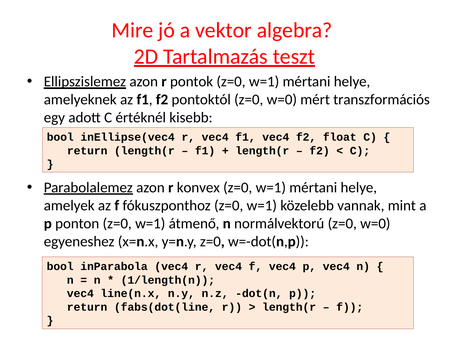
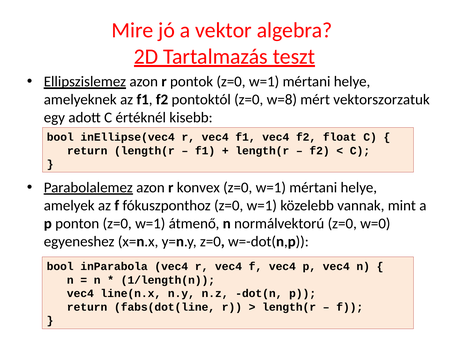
pontoktól z=0 w=0: w=0 -> w=8
transzformációs: transzformációs -> vektorszorzatuk
